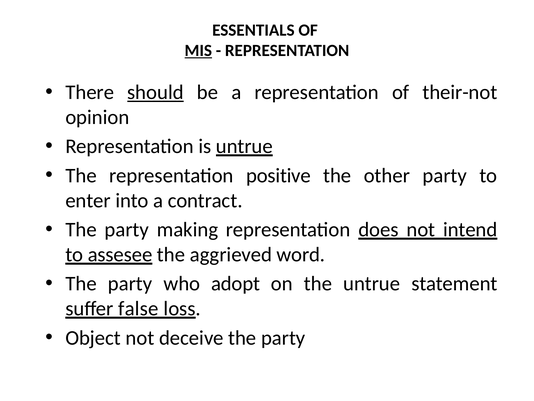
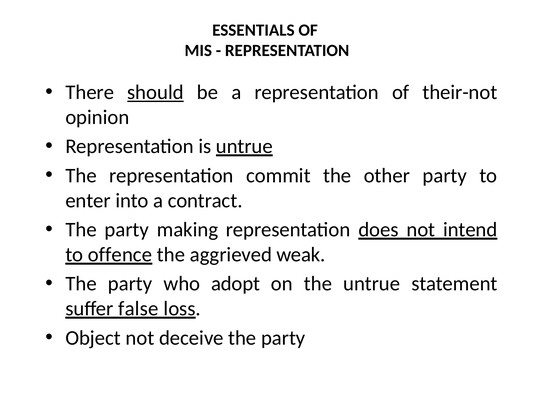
MIS underline: present -> none
positive: positive -> commit
assesee: assesee -> offence
word: word -> weak
